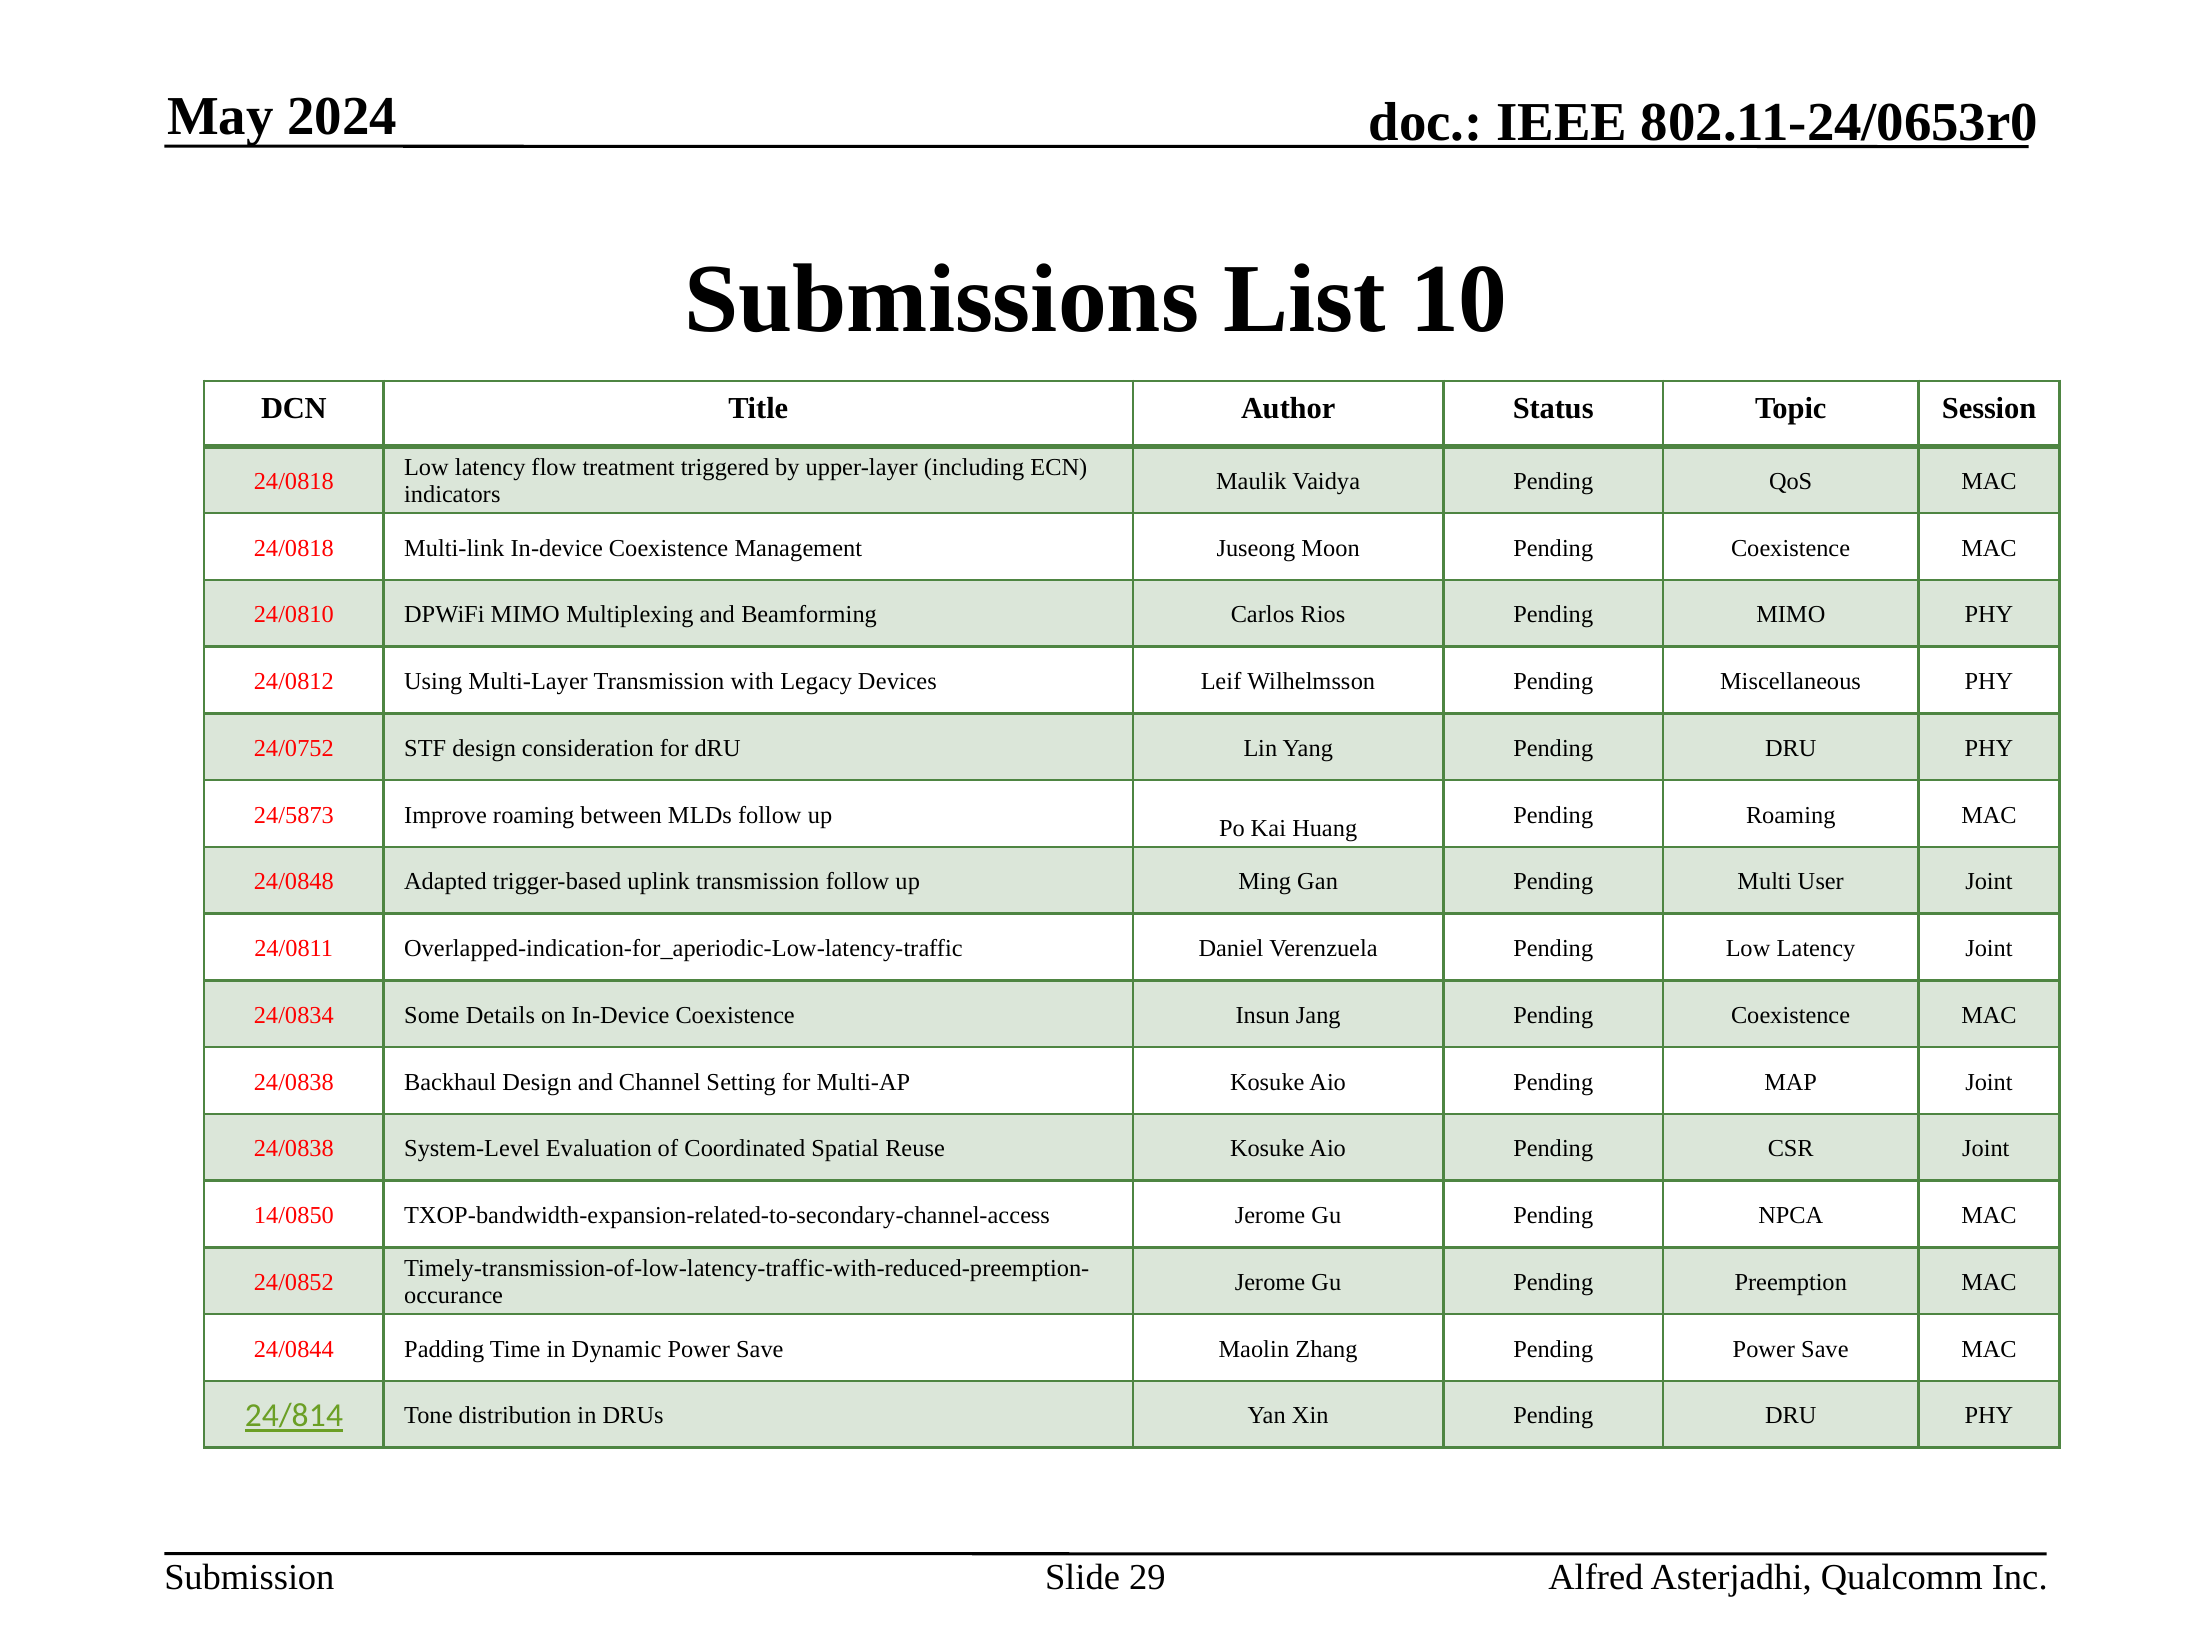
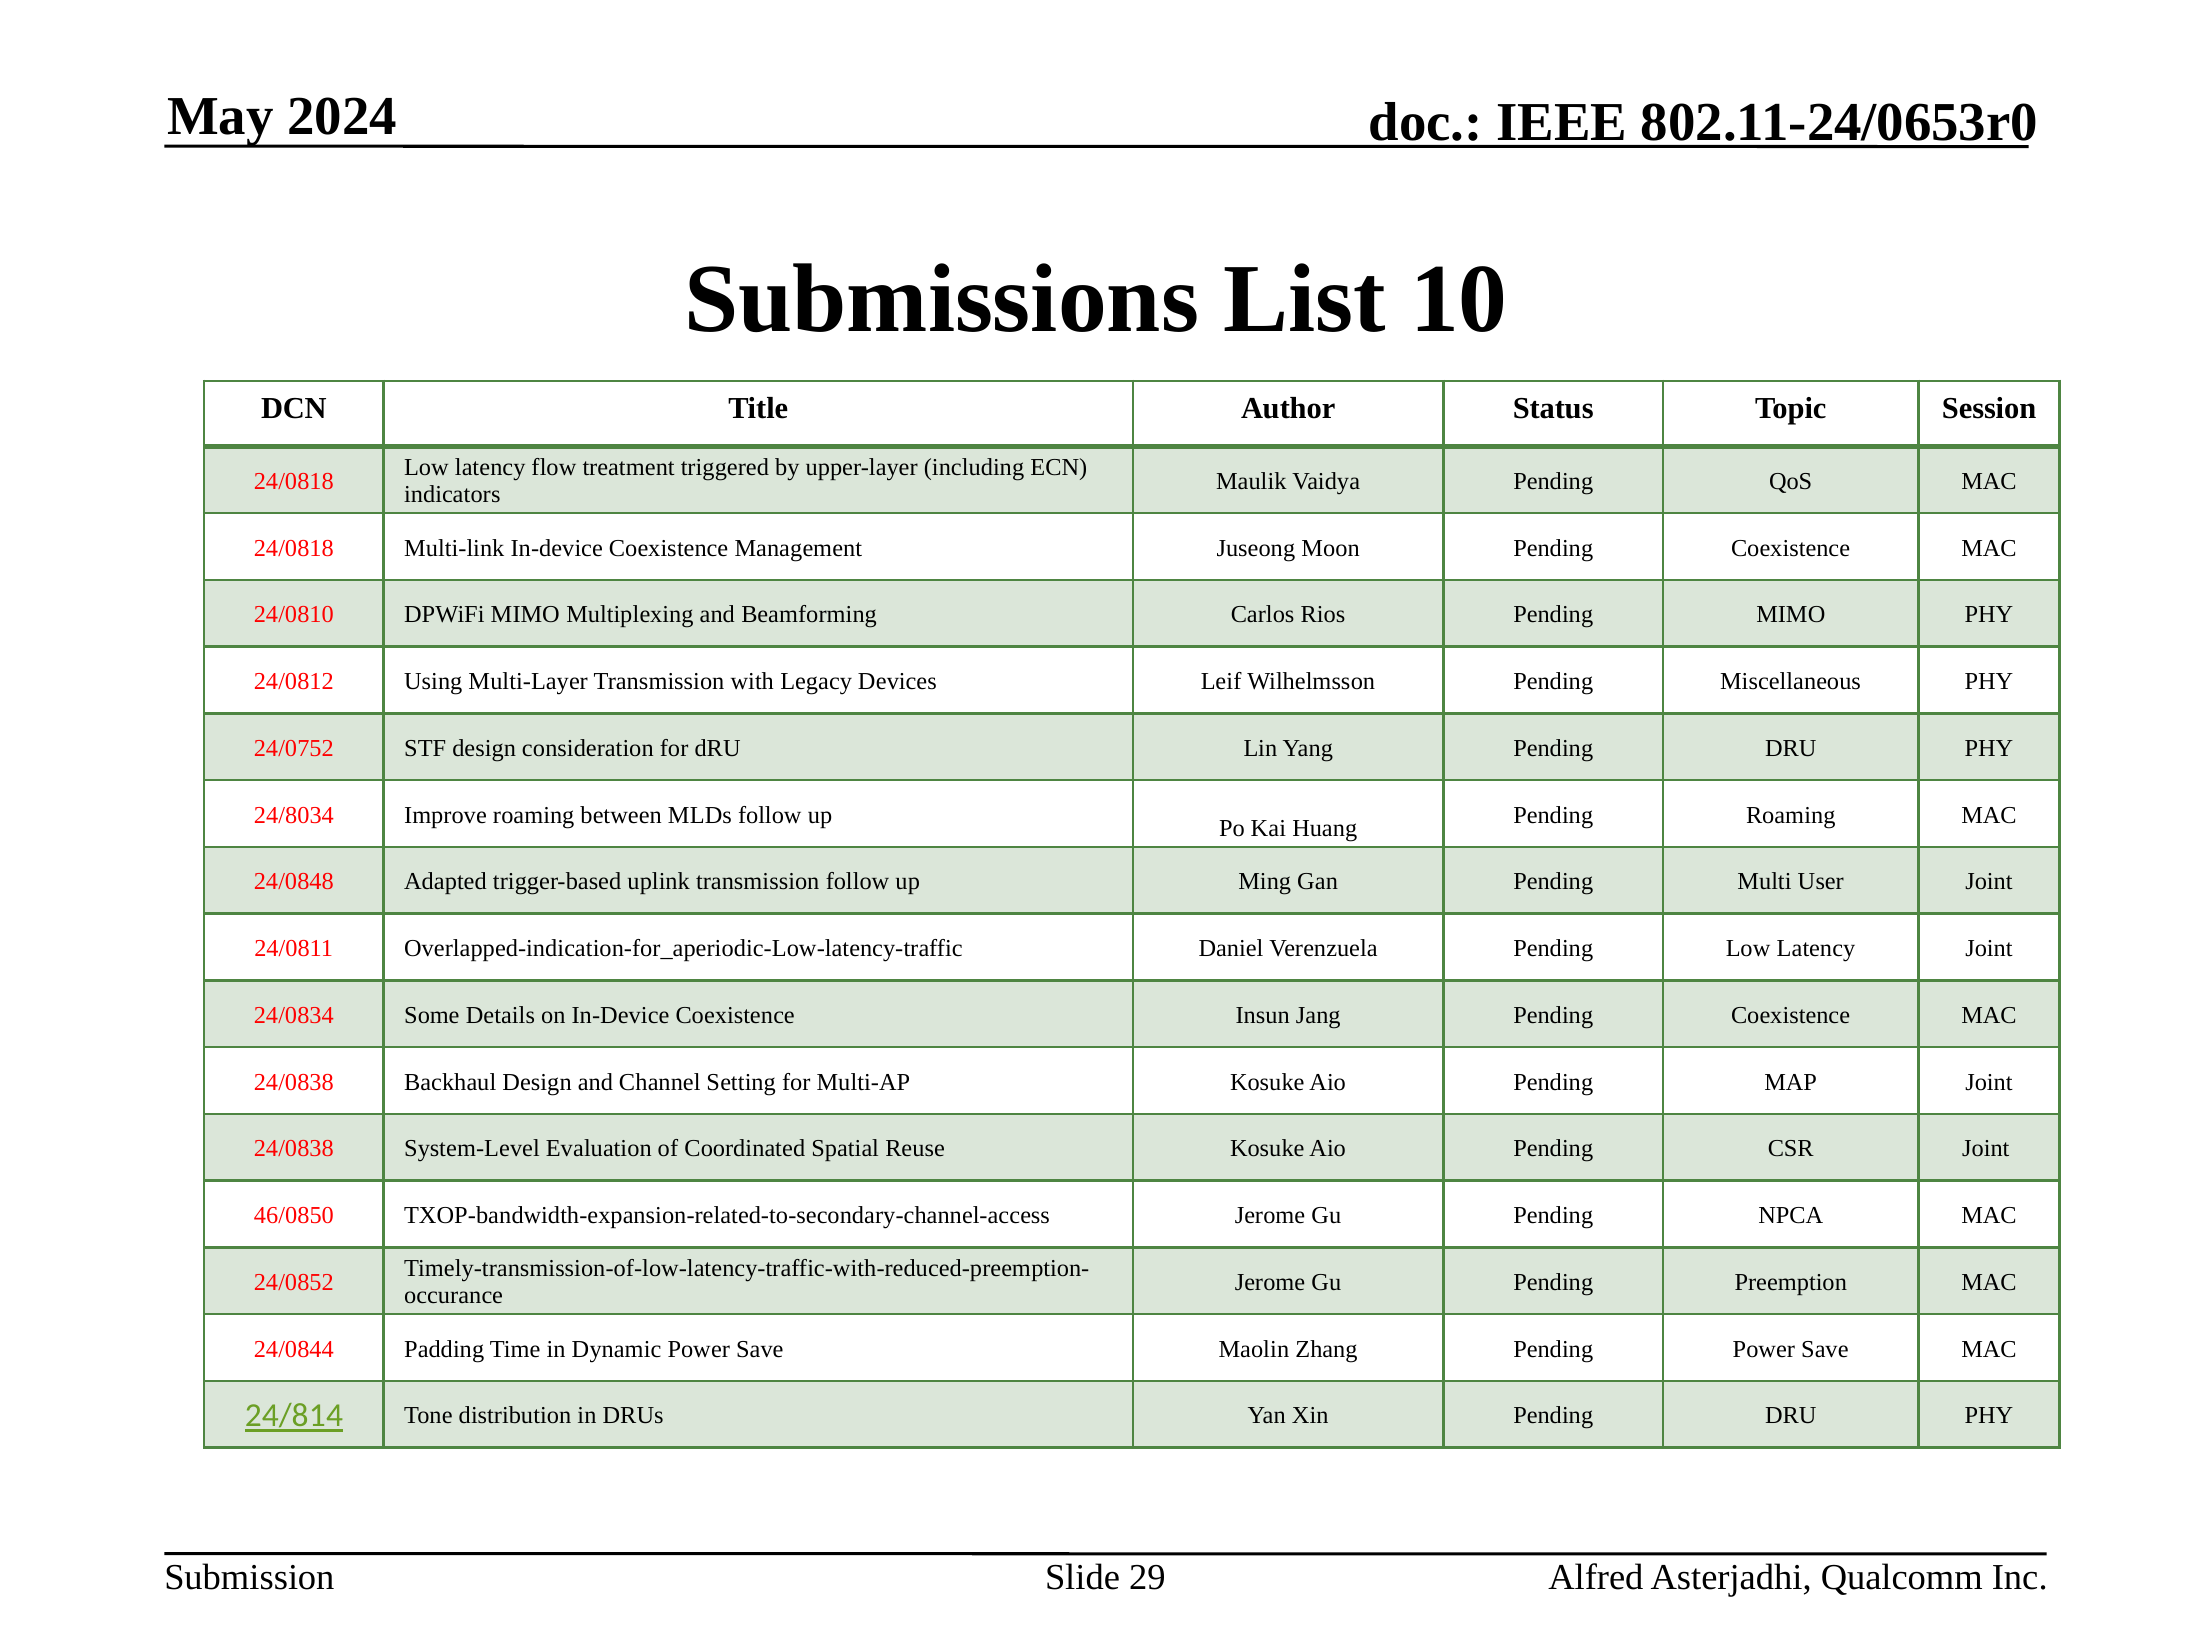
24/5873: 24/5873 -> 24/8034
14/0850: 14/0850 -> 46/0850
